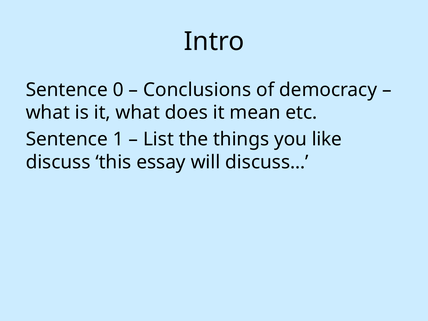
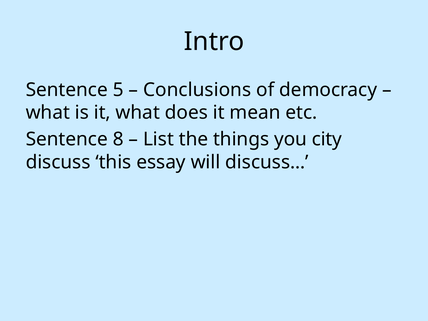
0: 0 -> 5
1: 1 -> 8
like: like -> city
